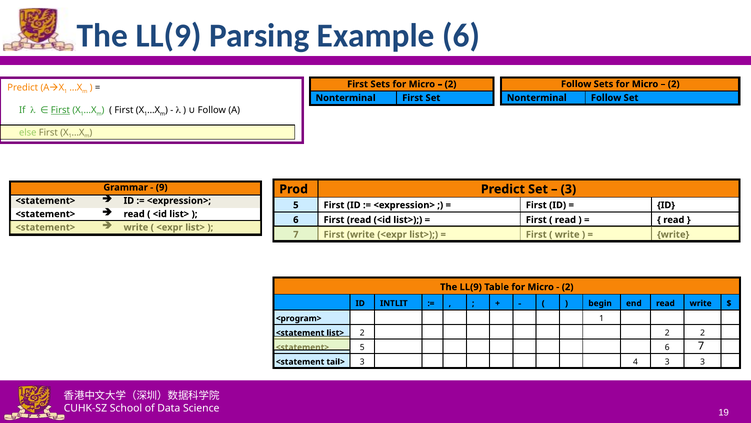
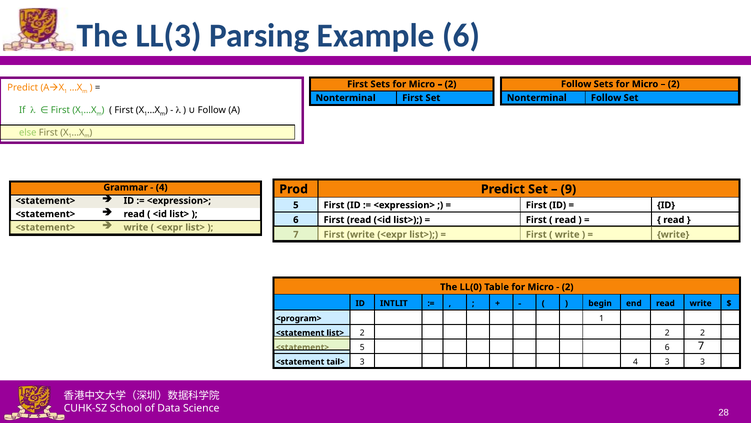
LL(9 at (169, 35): LL(9 -> LL(3
First at (60, 110) underline: present -> none
9 at (162, 187): 9 -> 4
3 at (568, 189): 3 -> 9
LL(9 at (471, 287): LL(9 -> LL(0
19: 19 -> 28
